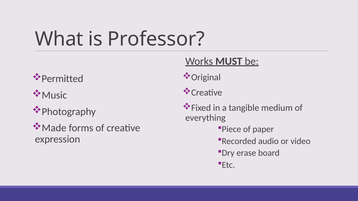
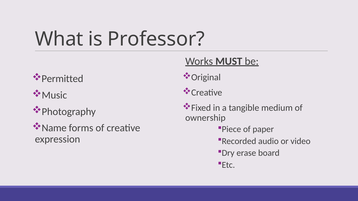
everything: everything -> ownership
Made: Made -> Name
